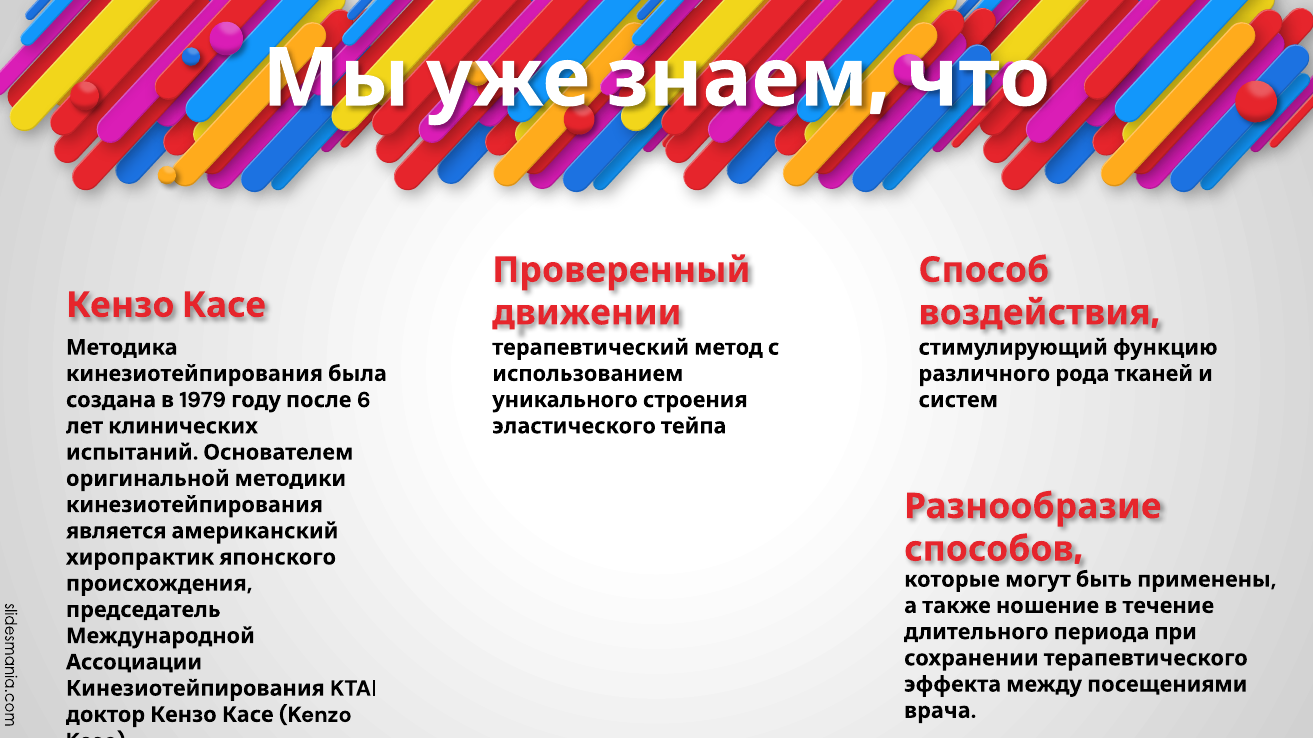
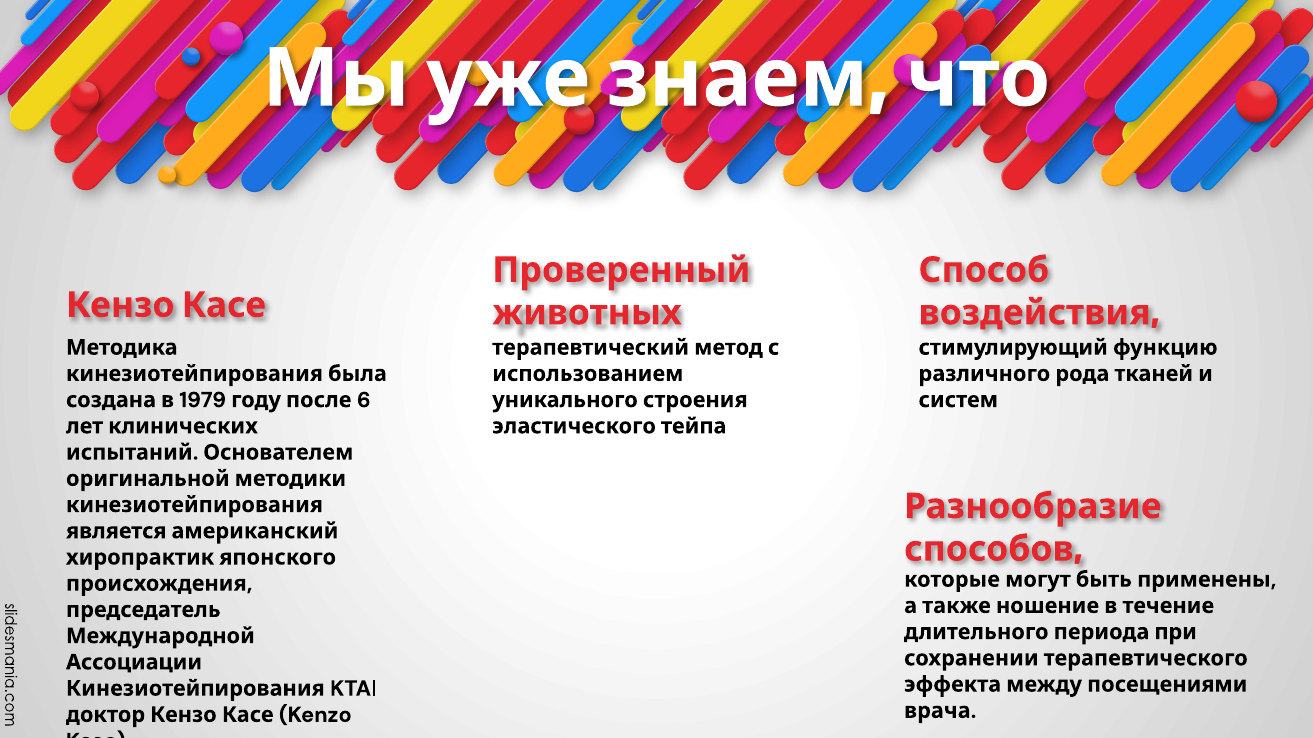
движении: движении -> животных
